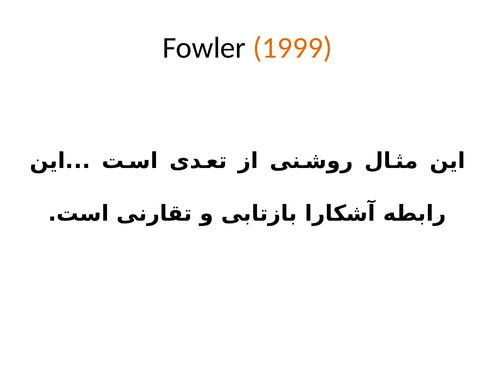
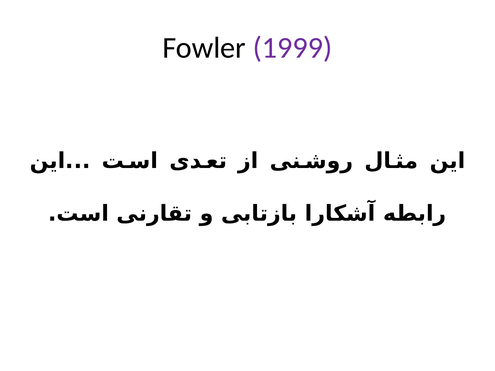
1999 colour: orange -> purple
